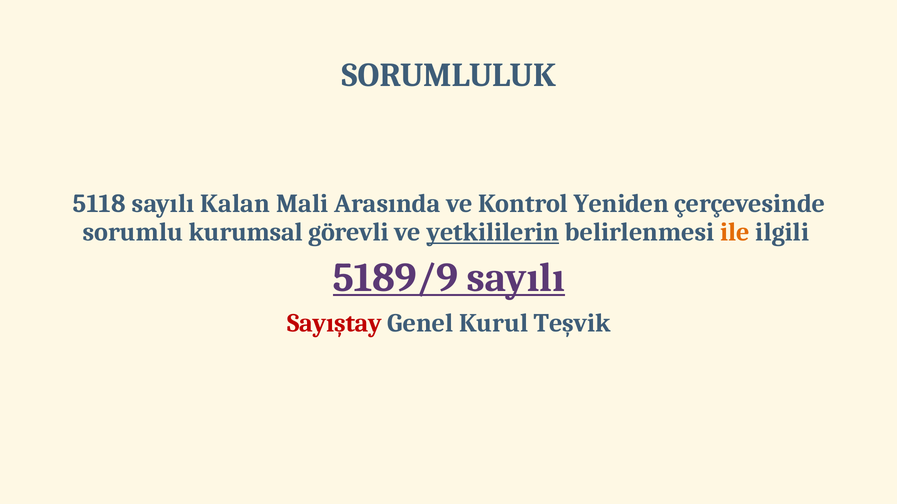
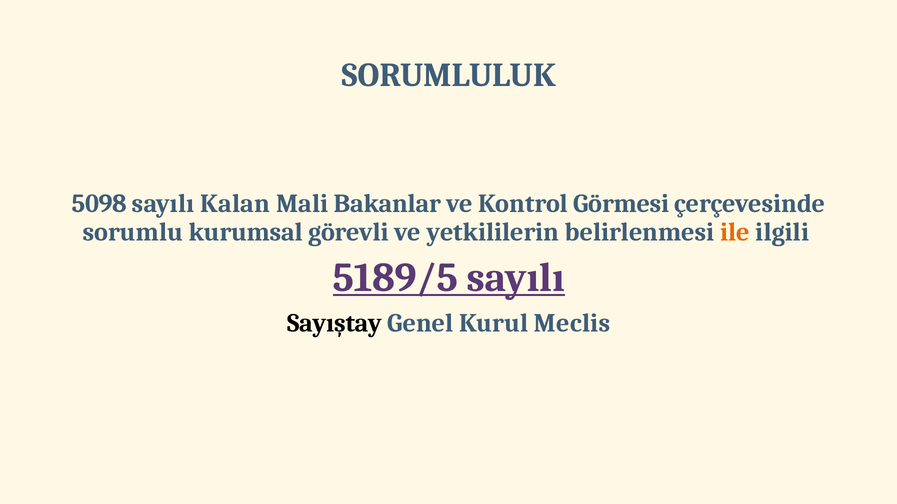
5118: 5118 -> 5098
Arasında: Arasında -> Bakanlar
Yeniden: Yeniden -> Görmesi
yetkililerin underline: present -> none
5189/9: 5189/9 -> 5189/5
Sayıştay colour: red -> black
Teşvik: Teşvik -> Meclis
